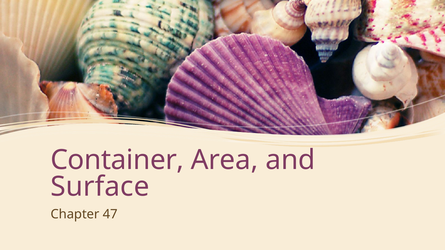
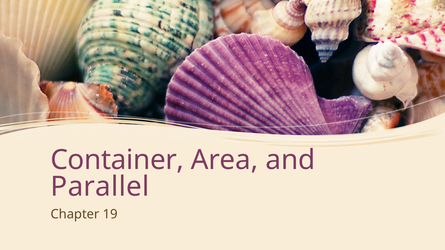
Surface: Surface -> Parallel
47: 47 -> 19
